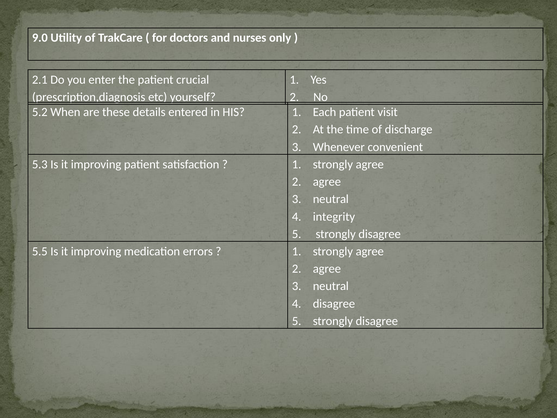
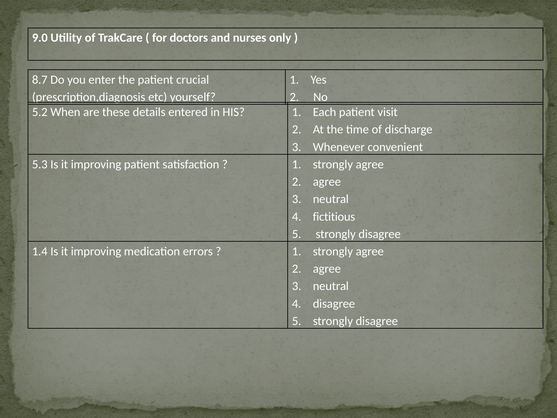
2.1: 2.1 -> 8.7
integrity: integrity -> fictitious
5.5: 5.5 -> 1.4
